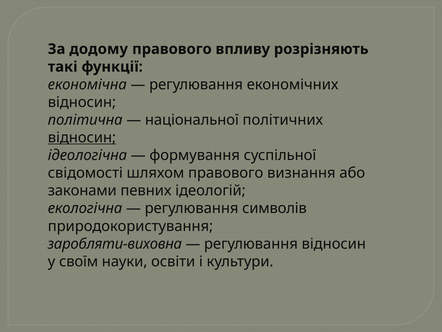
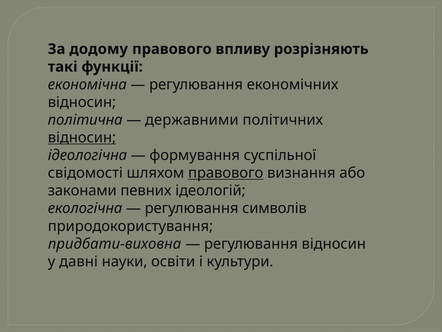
національної: національної -> державними
правового underline: none -> present
заробляти-виховна: заробляти-виховна -> придбати-виховна
своїм: своїм -> давні
